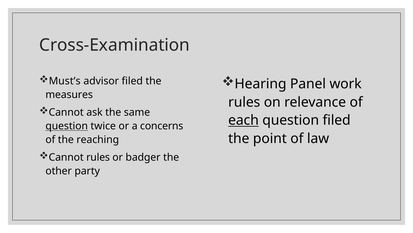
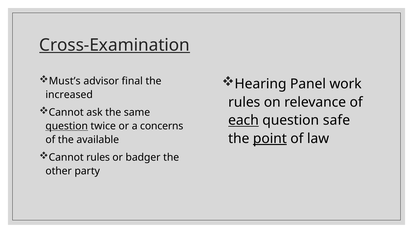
Cross-Examination underline: none -> present
advisor filed: filed -> final
measures: measures -> increased
question filed: filed -> safe
point underline: none -> present
reaching: reaching -> available
